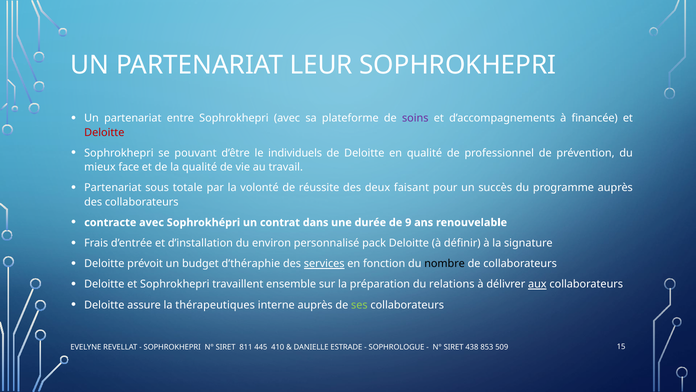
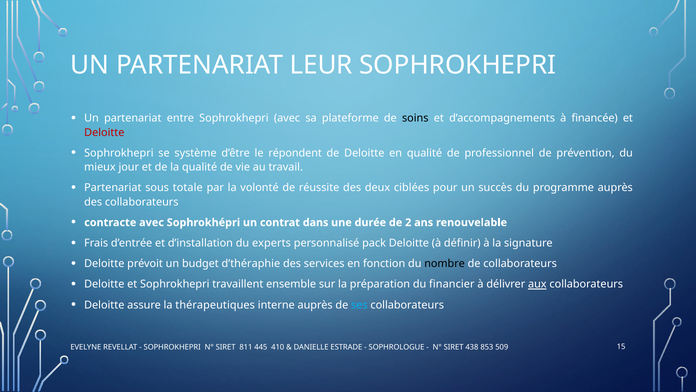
soins colour: purple -> black
pouvant: pouvant -> système
individuels: individuels -> répondent
face: face -> jour
faisant: faisant -> ciblées
9: 9 -> 2
environ: environ -> experts
services underline: present -> none
relations: relations -> financier
ses colour: light green -> light blue
